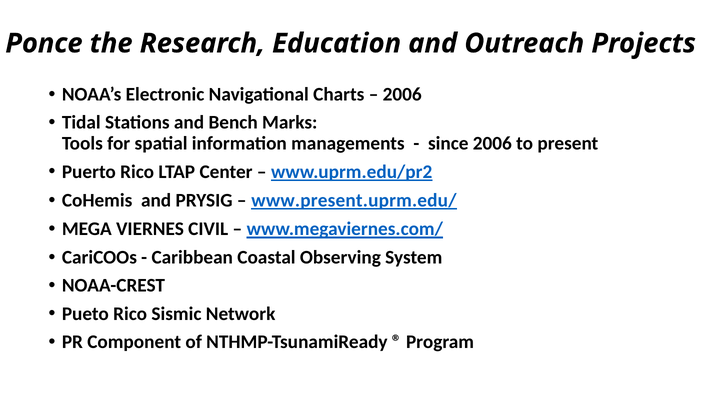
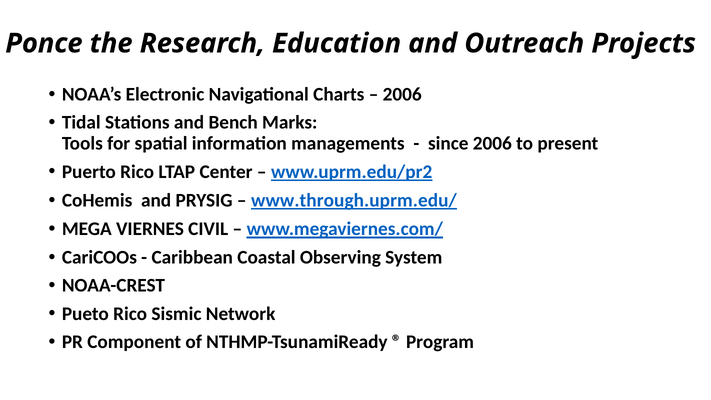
www.present.uprm.edu/: www.present.uprm.edu/ -> www.through.uprm.edu/
